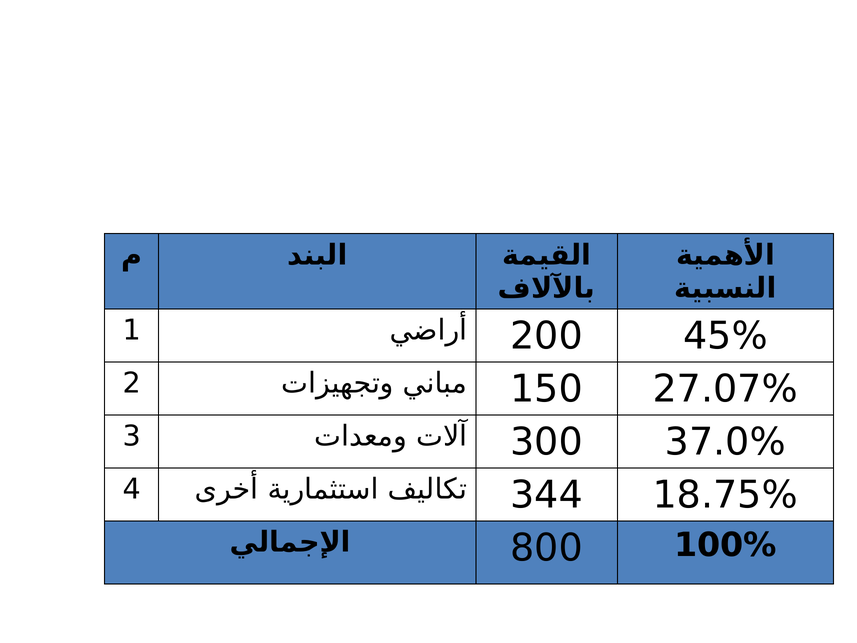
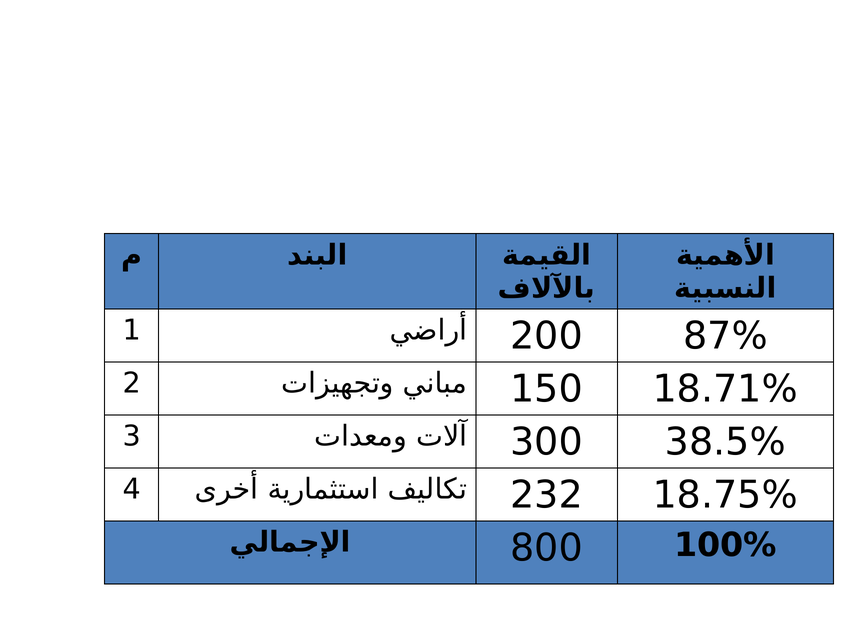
45%: 45% -> 87%
27.07%: 27.07% -> 18.71%
37.0%: 37.0% -> 38.5%
344: 344 -> 232
